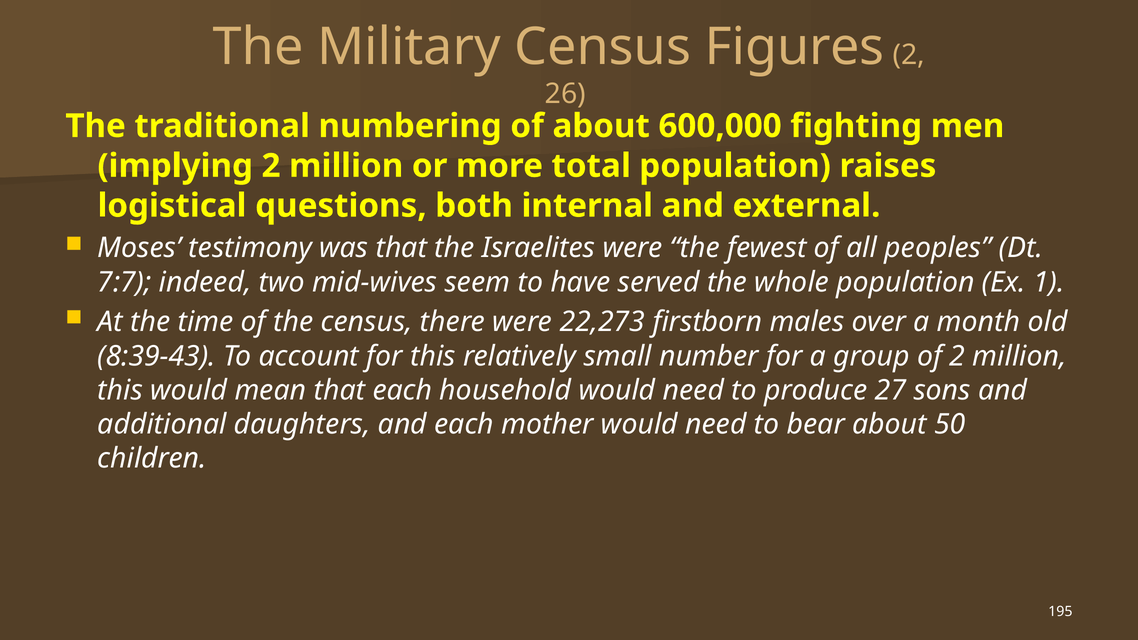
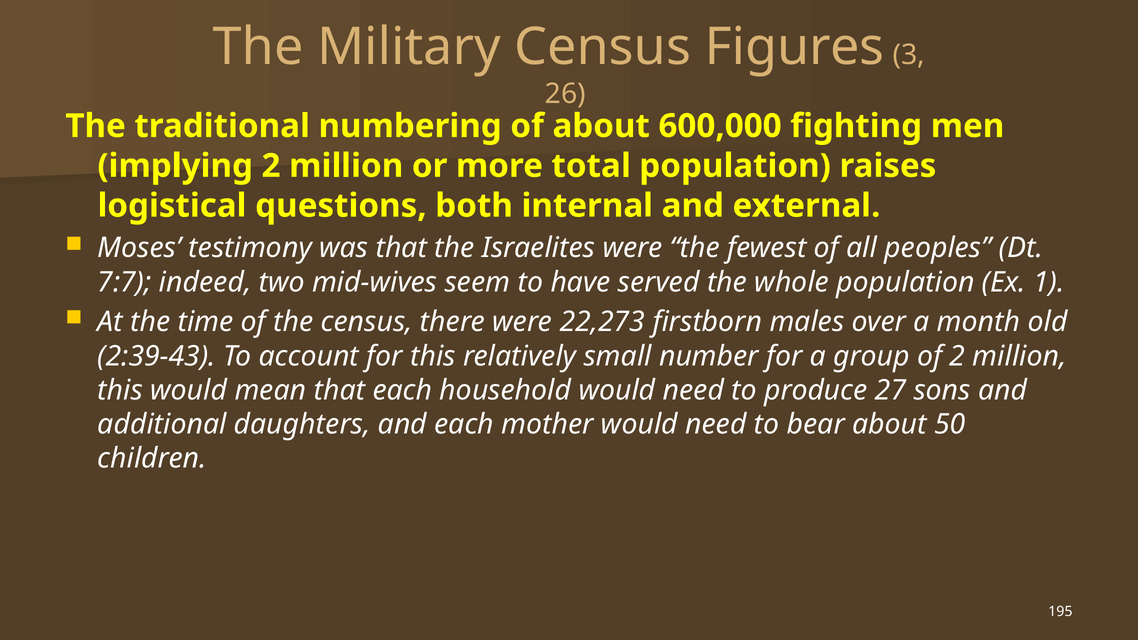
Figures 2: 2 -> 3
8:39-43: 8:39-43 -> 2:39-43
